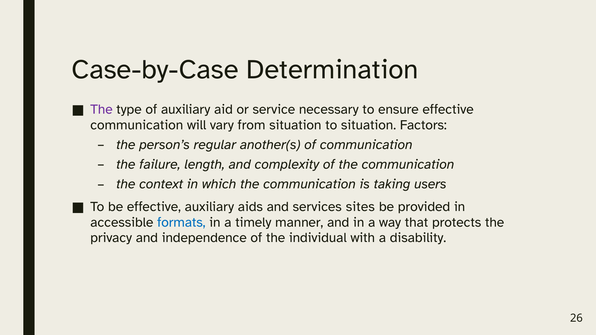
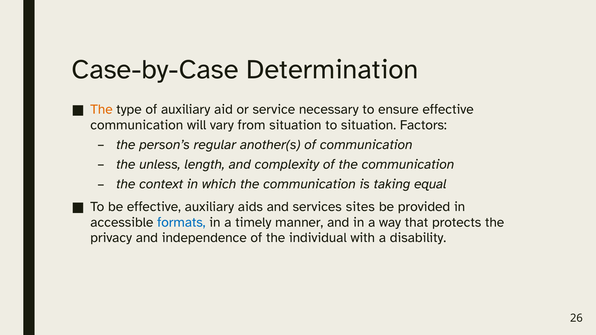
The at (101, 110) colour: purple -> orange
failure: failure -> unless
users: users -> equal
